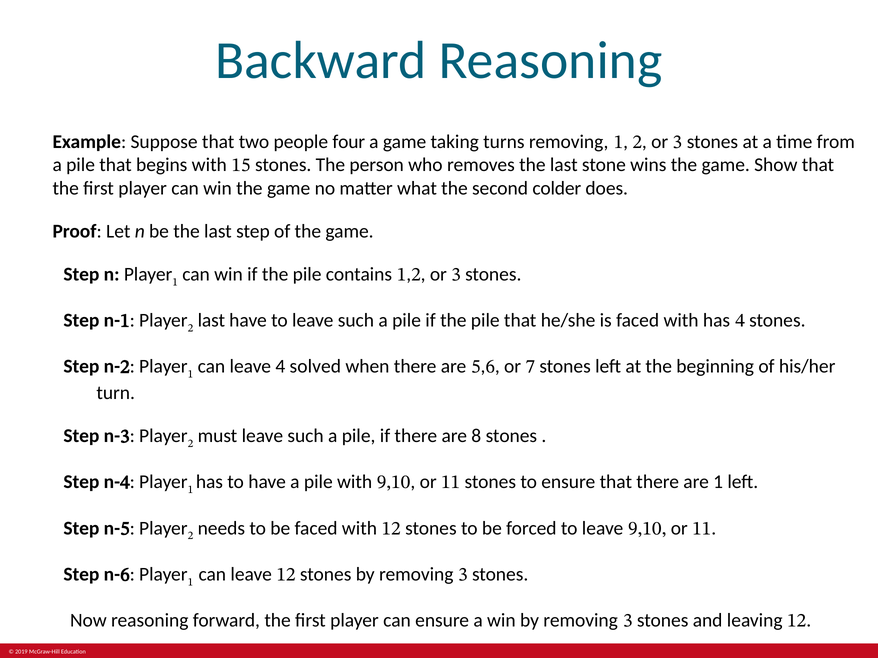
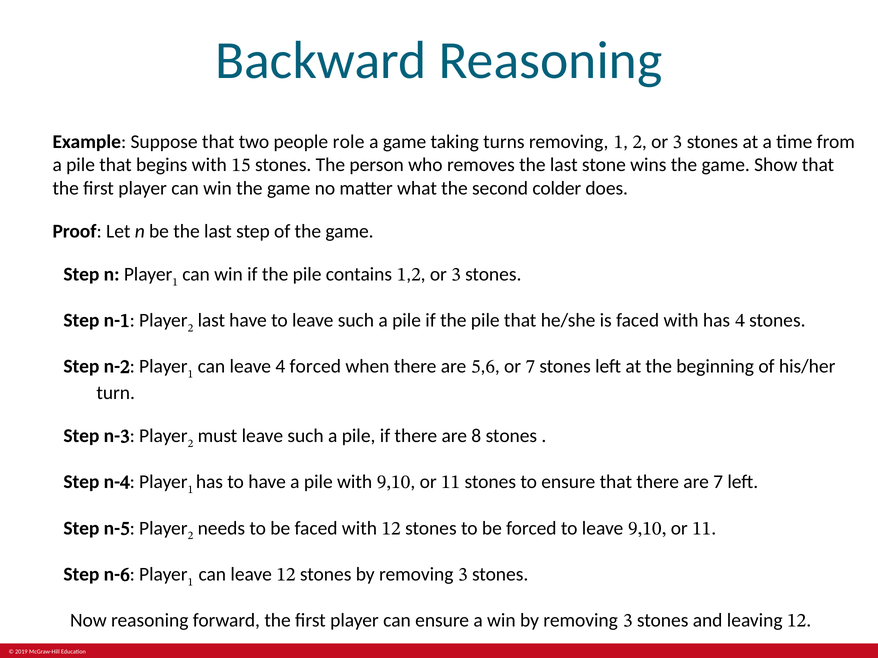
four: four -> role
4 solved: solved -> forced
are 1: 1 -> 7
